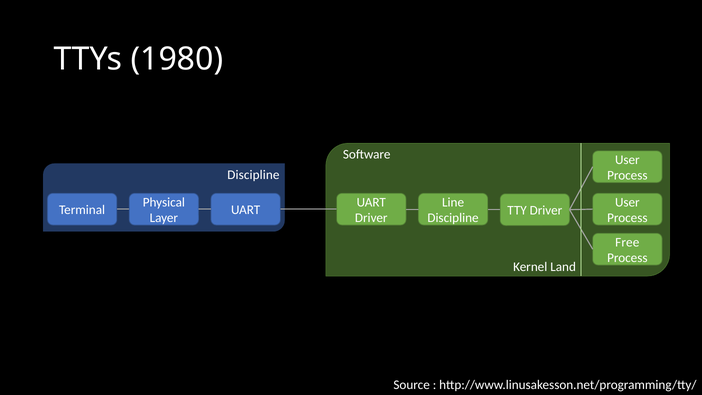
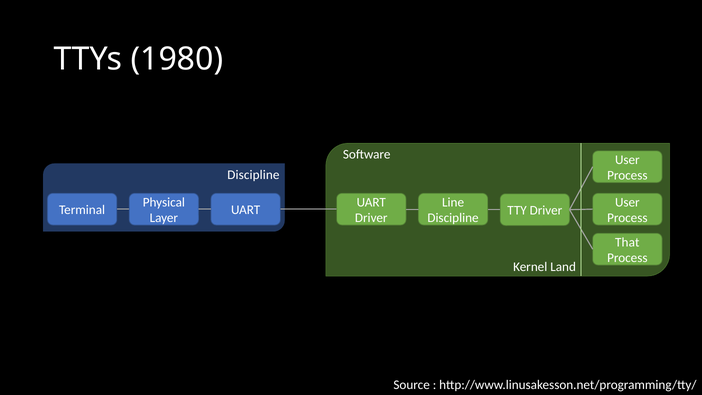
Free: Free -> That
